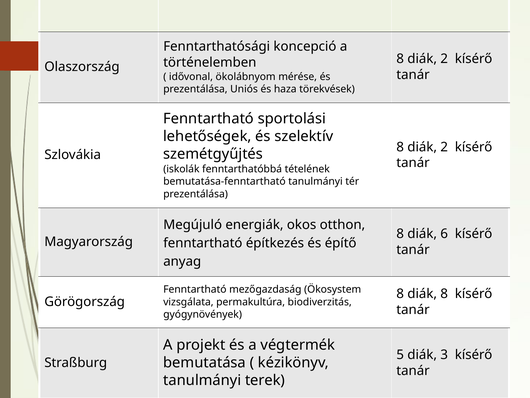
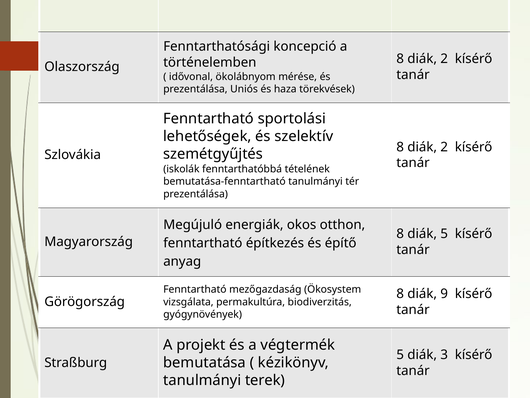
diák 6: 6 -> 5
diák 8: 8 -> 9
